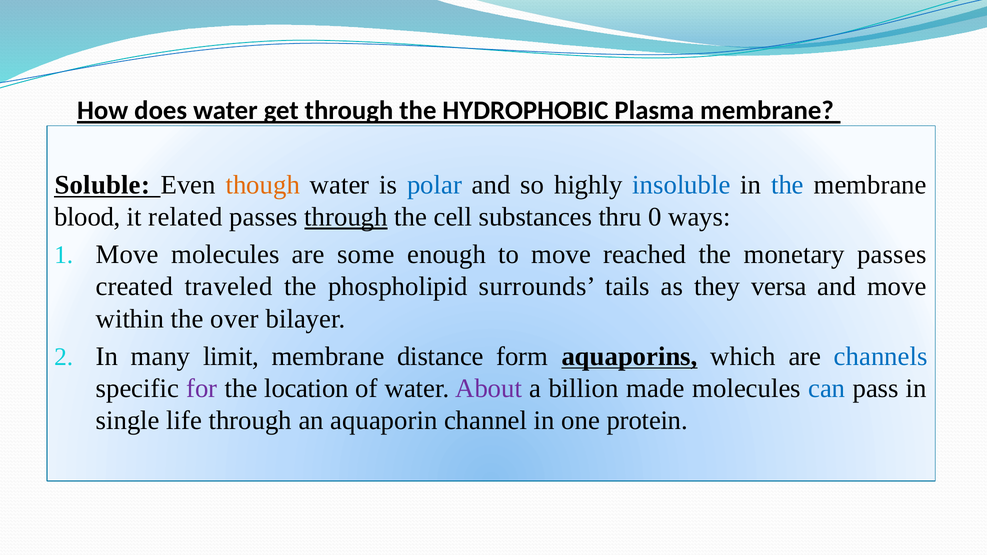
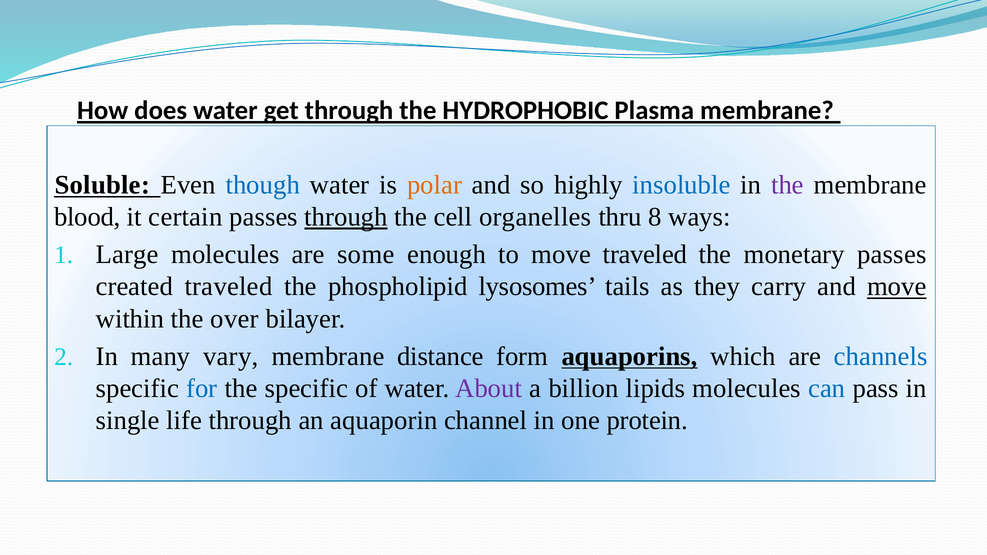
though colour: orange -> blue
polar colour: blue -> orange
the at (787, 185) colour: blue -> purple
related: related -> certain
substances: substances -> organelles
0: 0 -> 8
Move at (127, 255): Move -> Large
move reached: reached -> traveled
surrounds: surrounds -> lysosomes
versa: versa -> carry
move at (897, 287) underline: none -> present
limit: limit -> vary
for colour: purple -> blue
the location: location -> specific
made: made -> lipids
